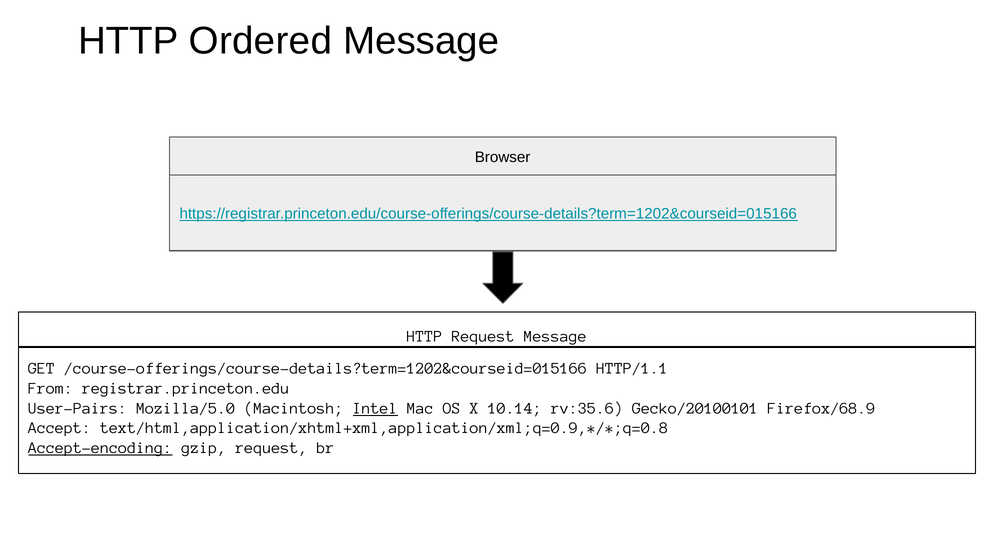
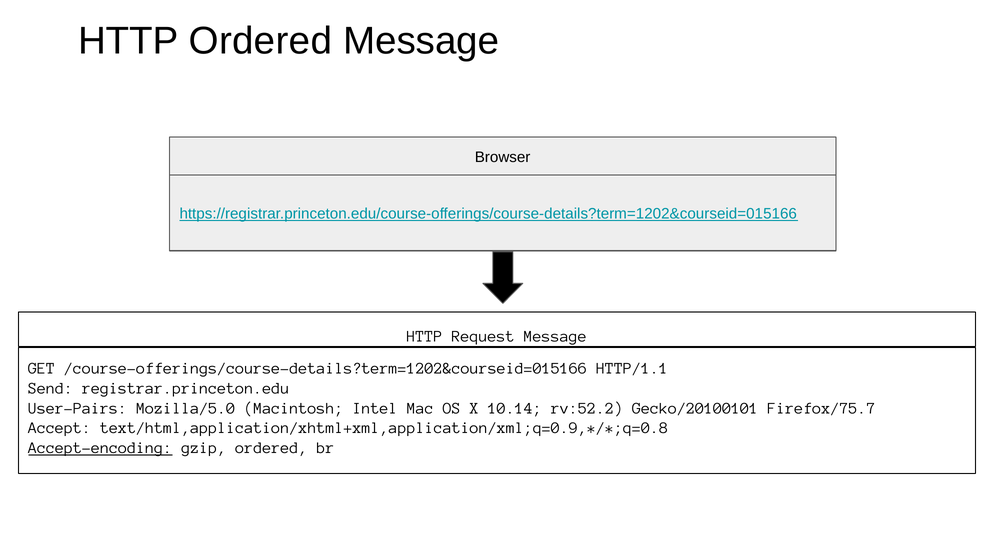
From: From -> Send
Intel underline: present -> none
rv:35.6: rv:35.6 -> rv:52.2
Firefox/68.9: Firefox/68.9 -> Firefox/75.7
gzip request: request -> ordered
